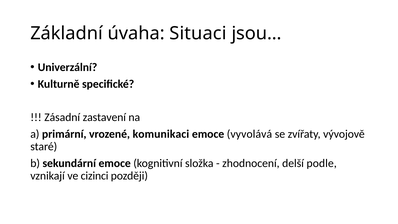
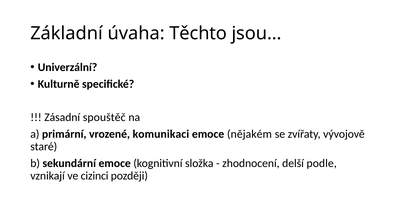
Situaci: Situaci -> Těchto
zastavení: zastavení -> spouštěč
vyvolává: vyvolává -> nějakém
